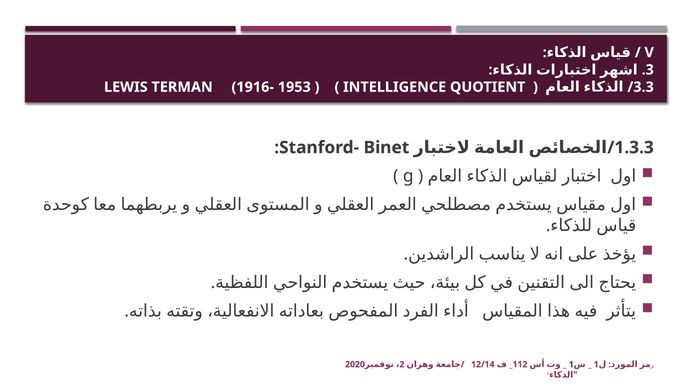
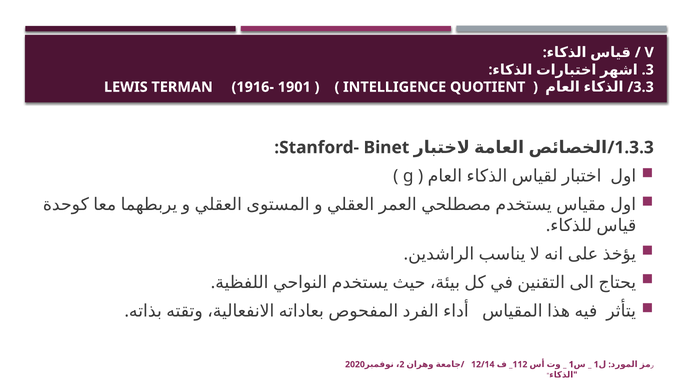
1953: 1953 -> 1901
